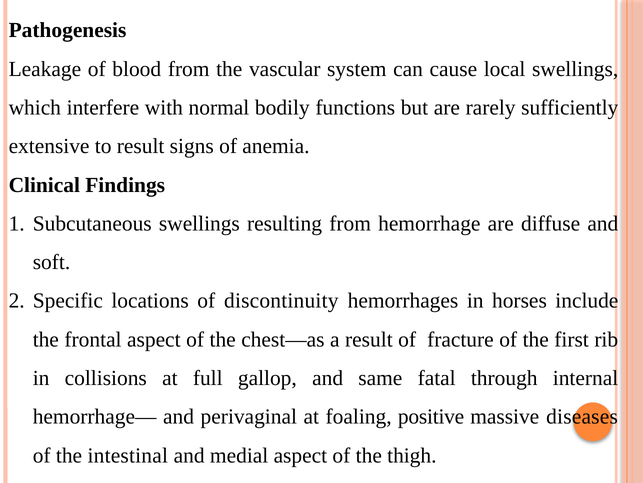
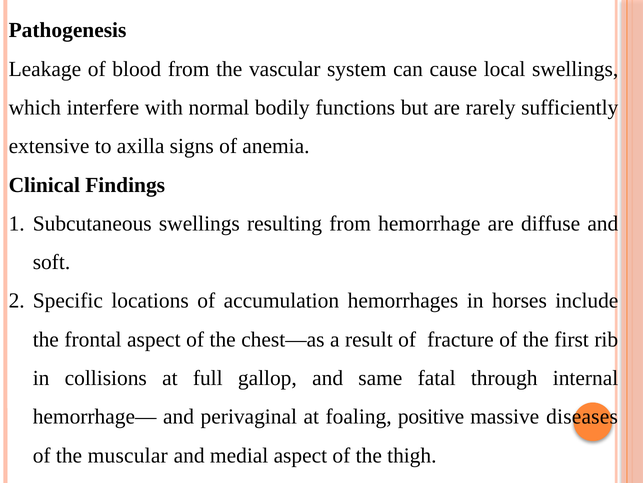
to result: result -> axilla
discontinuity: discontinuity -> accumulation
intestinal: intestinal -> muscular
